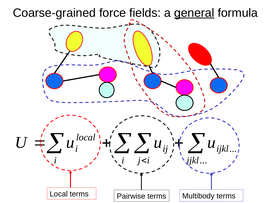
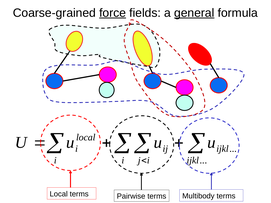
force underline: none -> present
